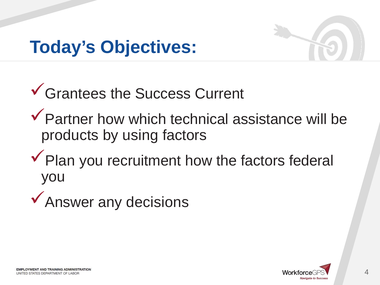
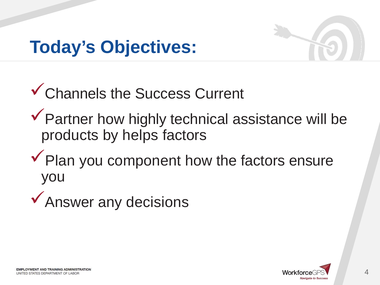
Grantees: Grantees -> Channels
which: which -> highly
using: using -> helps
recruitment: recruitment -> component
federal: federal -> ensure
